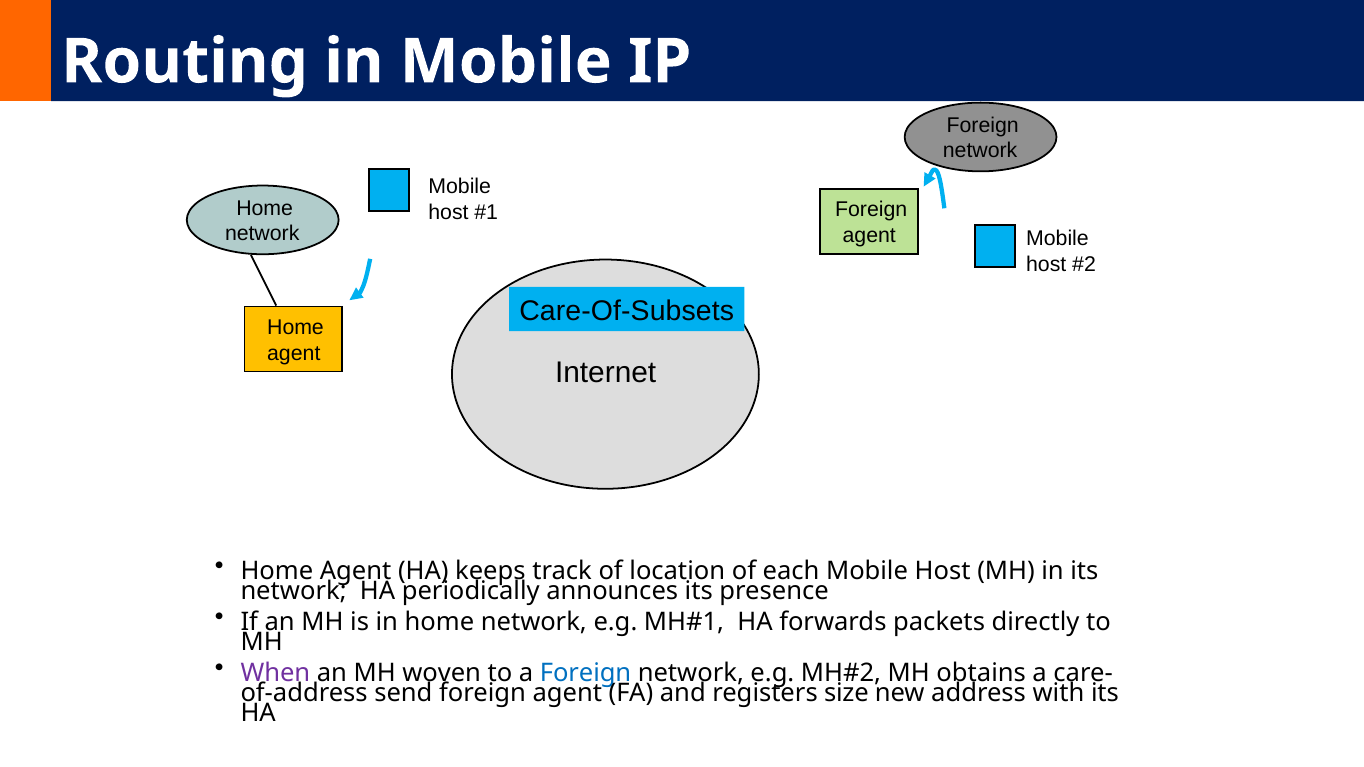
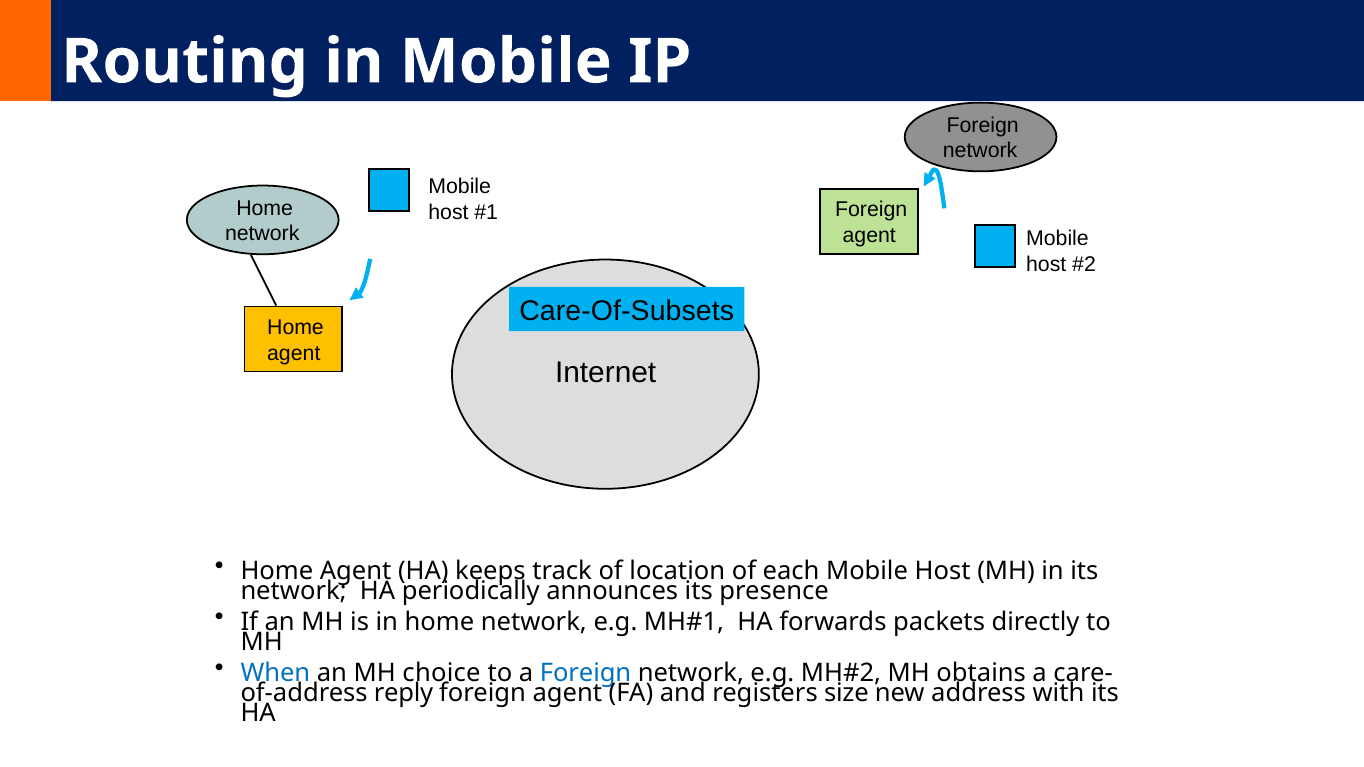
When colour: purple -> blue
woven: woven -> choice
send: send -> reply
